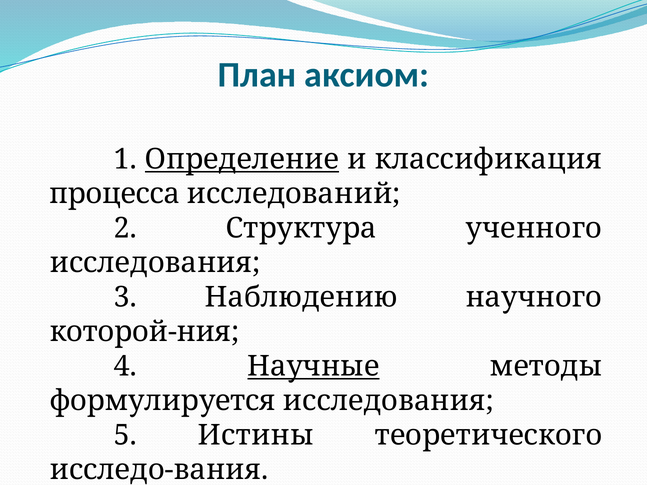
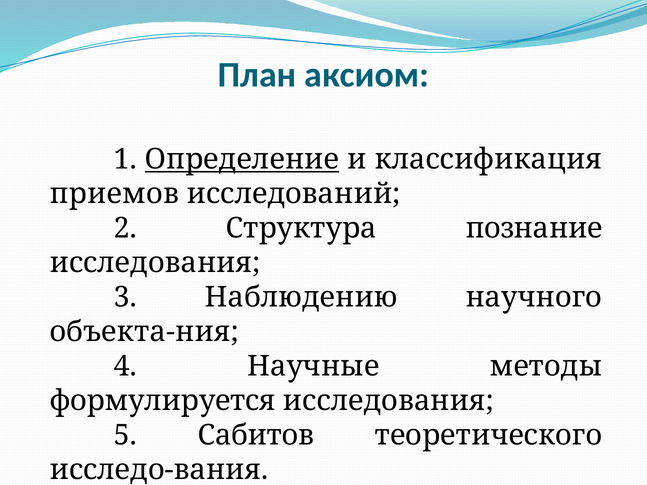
процесса: процесса -> приемов
ученного: ученного -> познание
которой-ния: которой-ния -> объекта-ния
Научные underline: present -> none
Истины: Истины -> Сабитов
